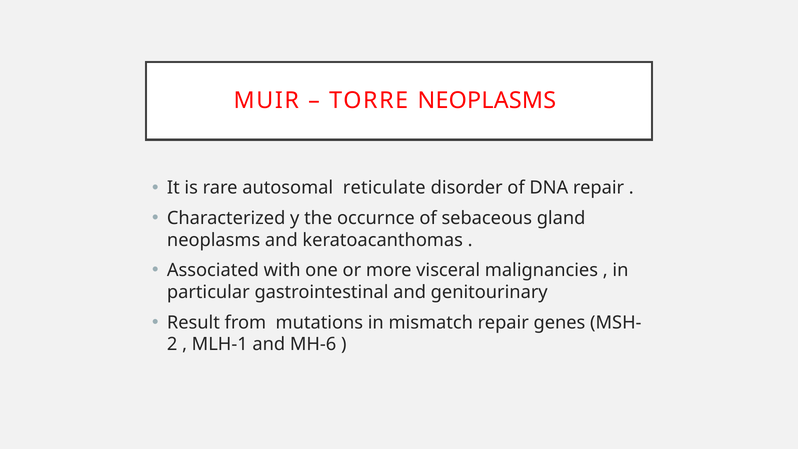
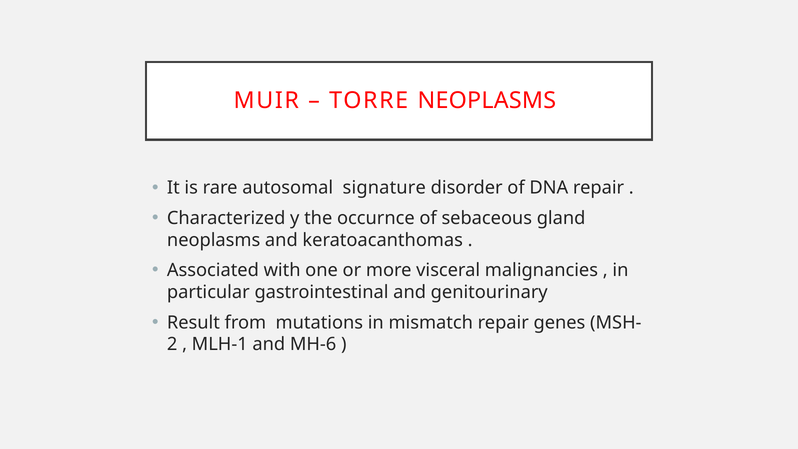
reticulate: reticulate -> signature
